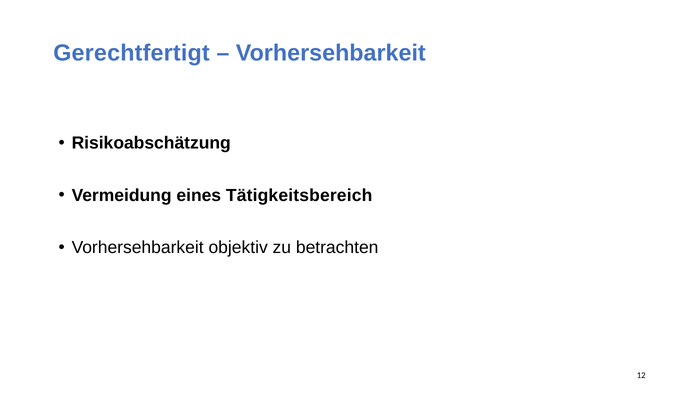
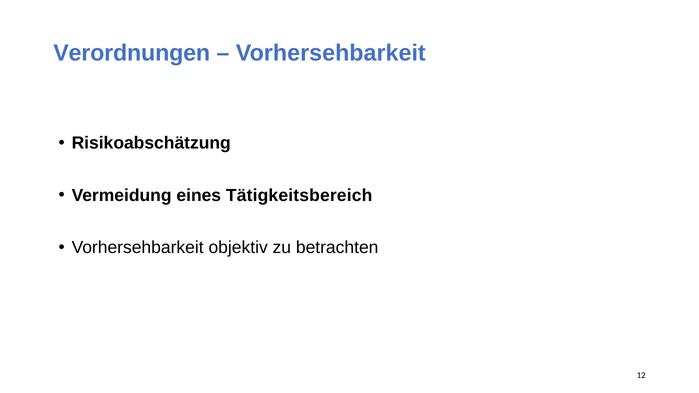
Gerechtfertigt: Gerechtfertigt -> Verordnungen
